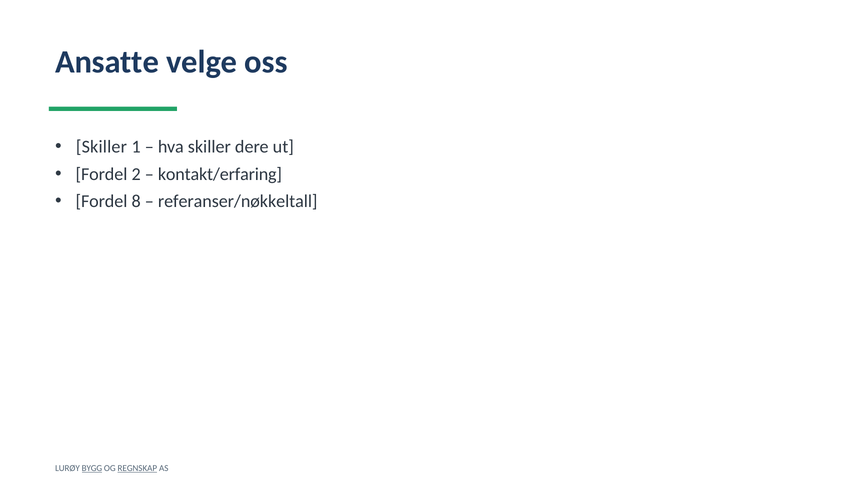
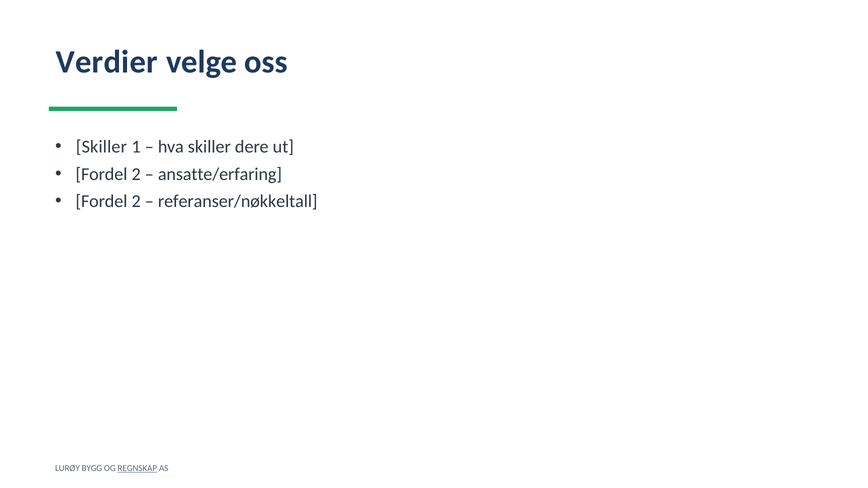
Ansatte: Ansatte -> Verdier
kontakt/erfaring: kontakt/erfaring -> ansatte/erfaring
8 at (136, 201): 8 -> 2
BYGG underline: present -> none
